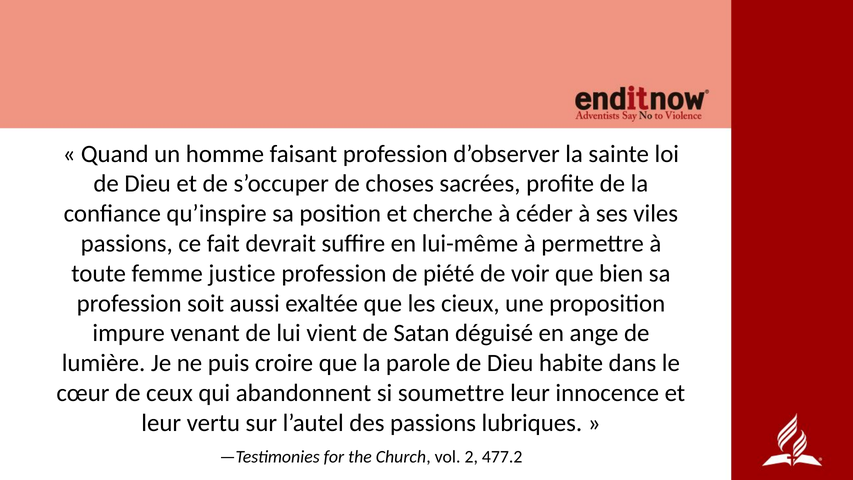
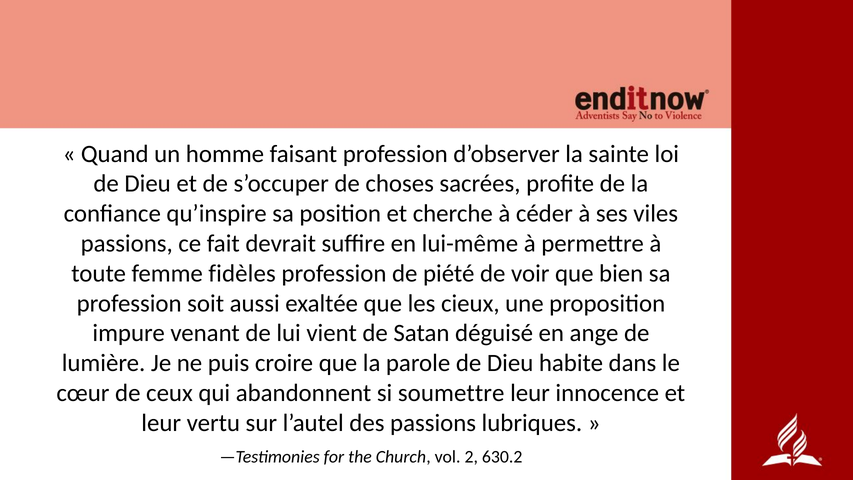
justice: justice -> fidèles
477.2: 477.2 -> 630.2
